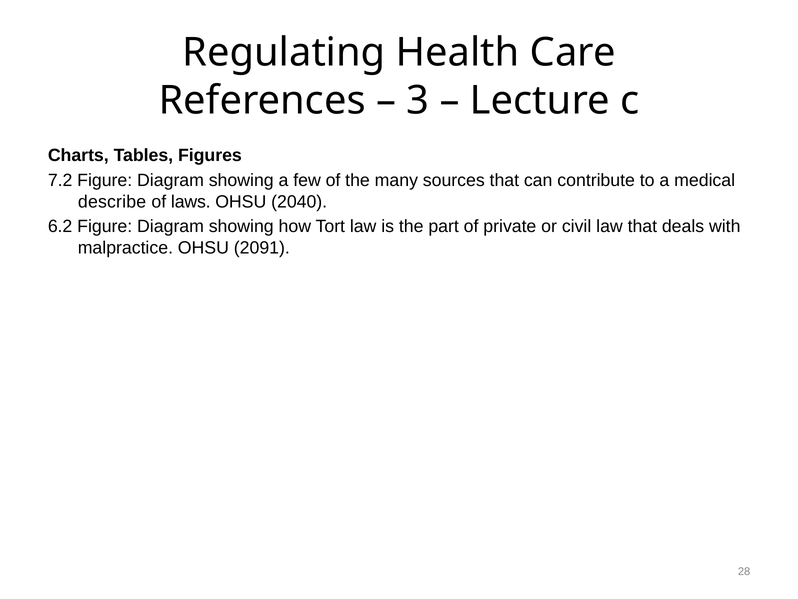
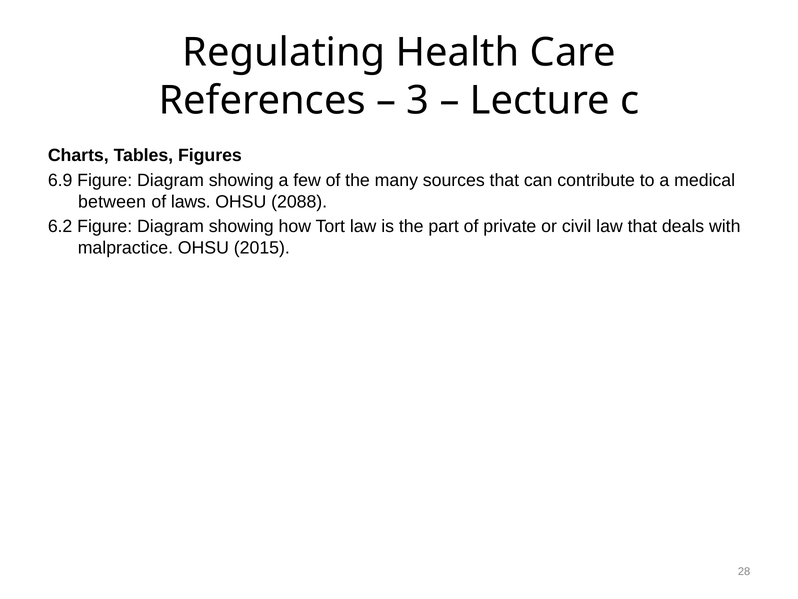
7.2: 7.2 -> 6.9
describe: describe -> between
2040: 2040 -> 2088
2091: 2091 -> 2015
